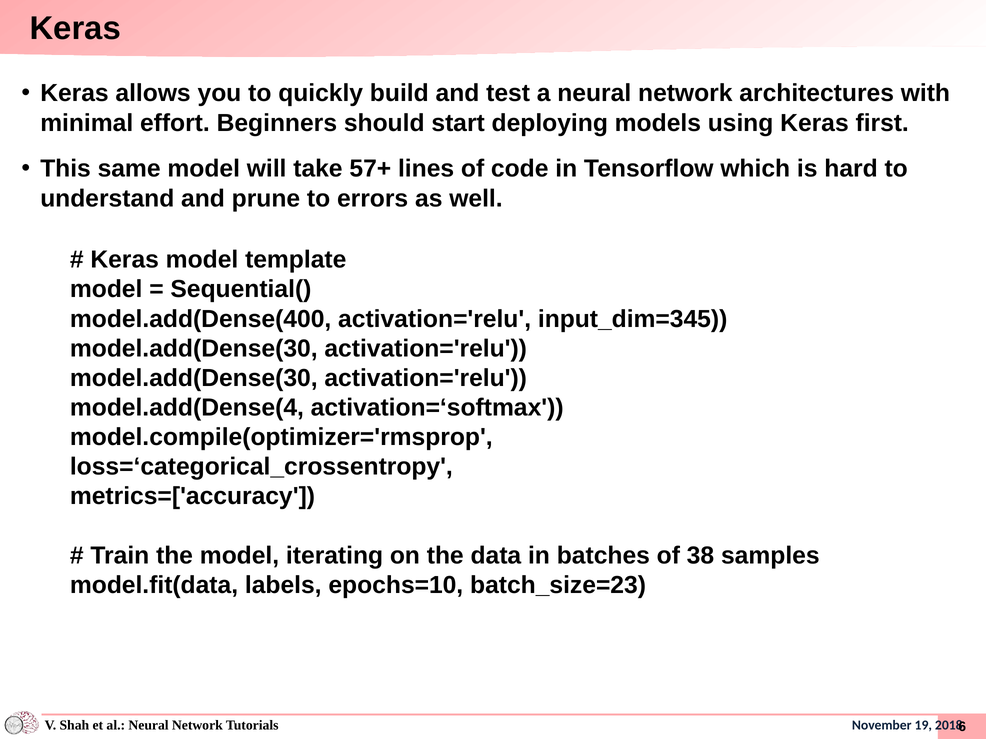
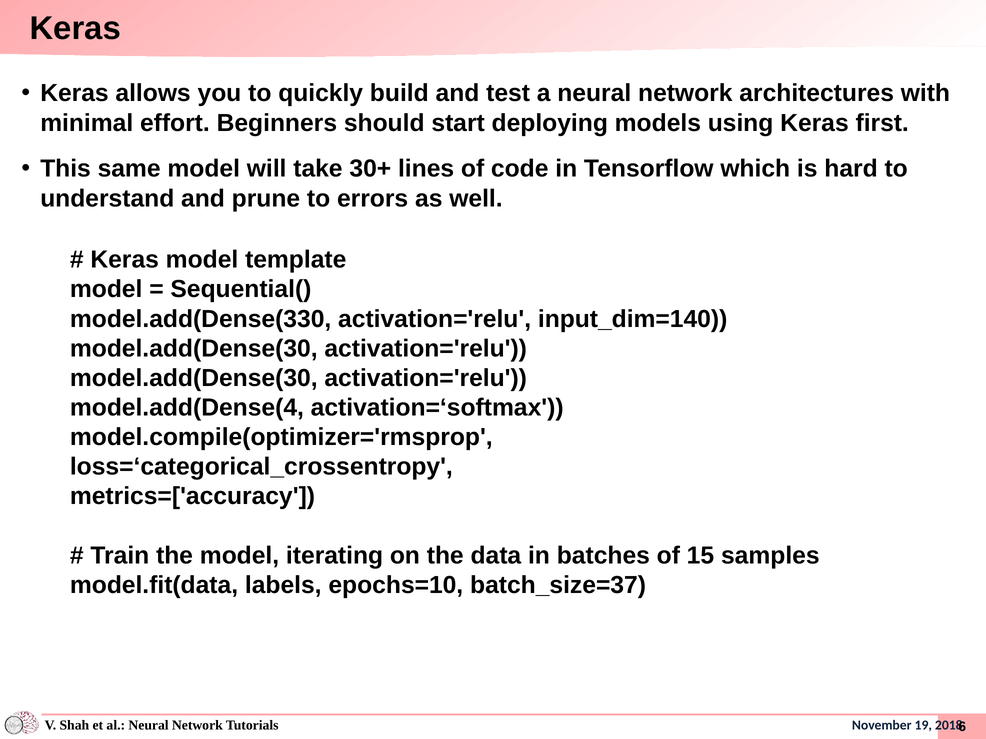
57+: 57+ -> 30+
model.add(Dense(400: model.add(Dense(400 -> model.add(Dense(330
input_dim=345: input_dim=345 -> input_dim=140
38: 38 -> 15
batch_size=23: batch_size=23 -> batch_size=37
